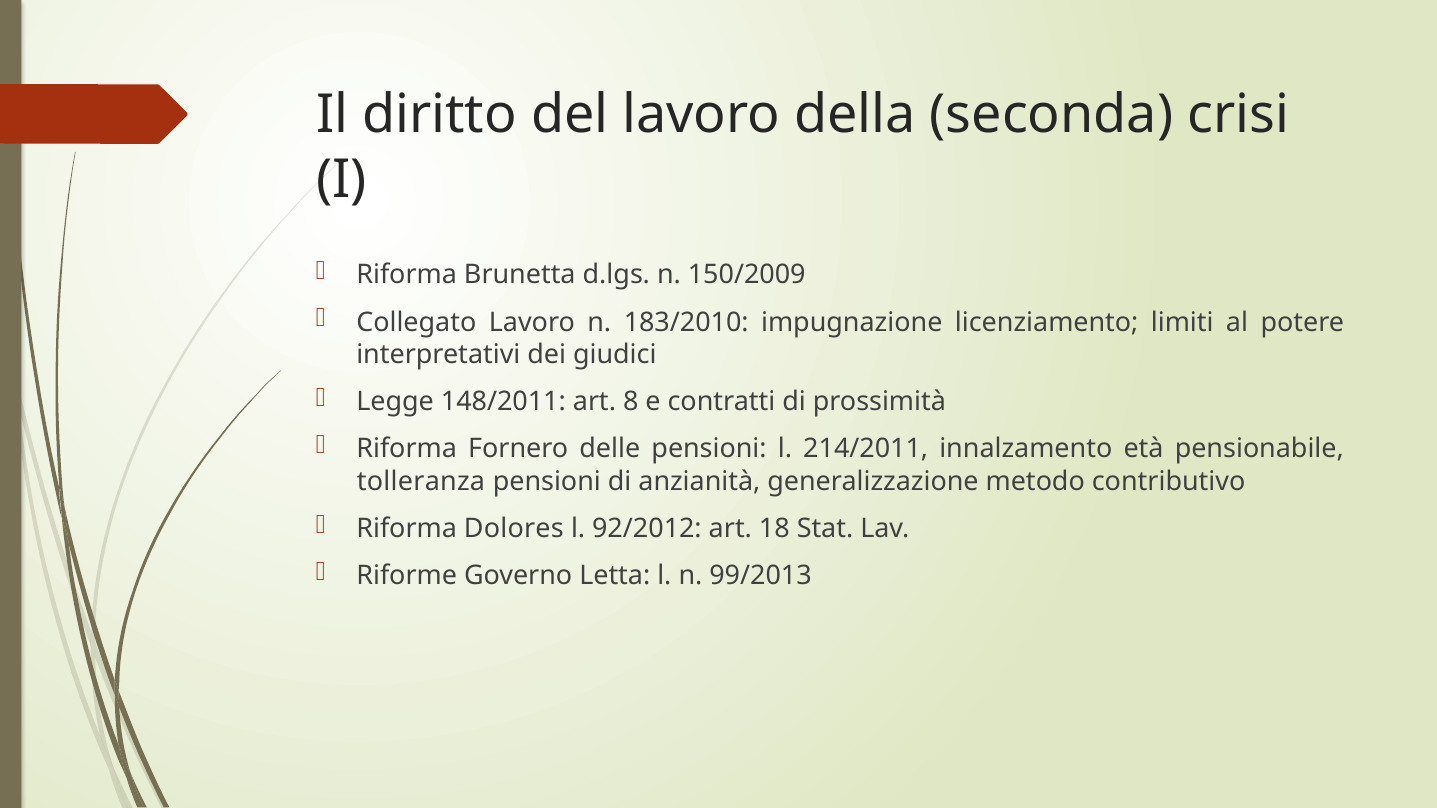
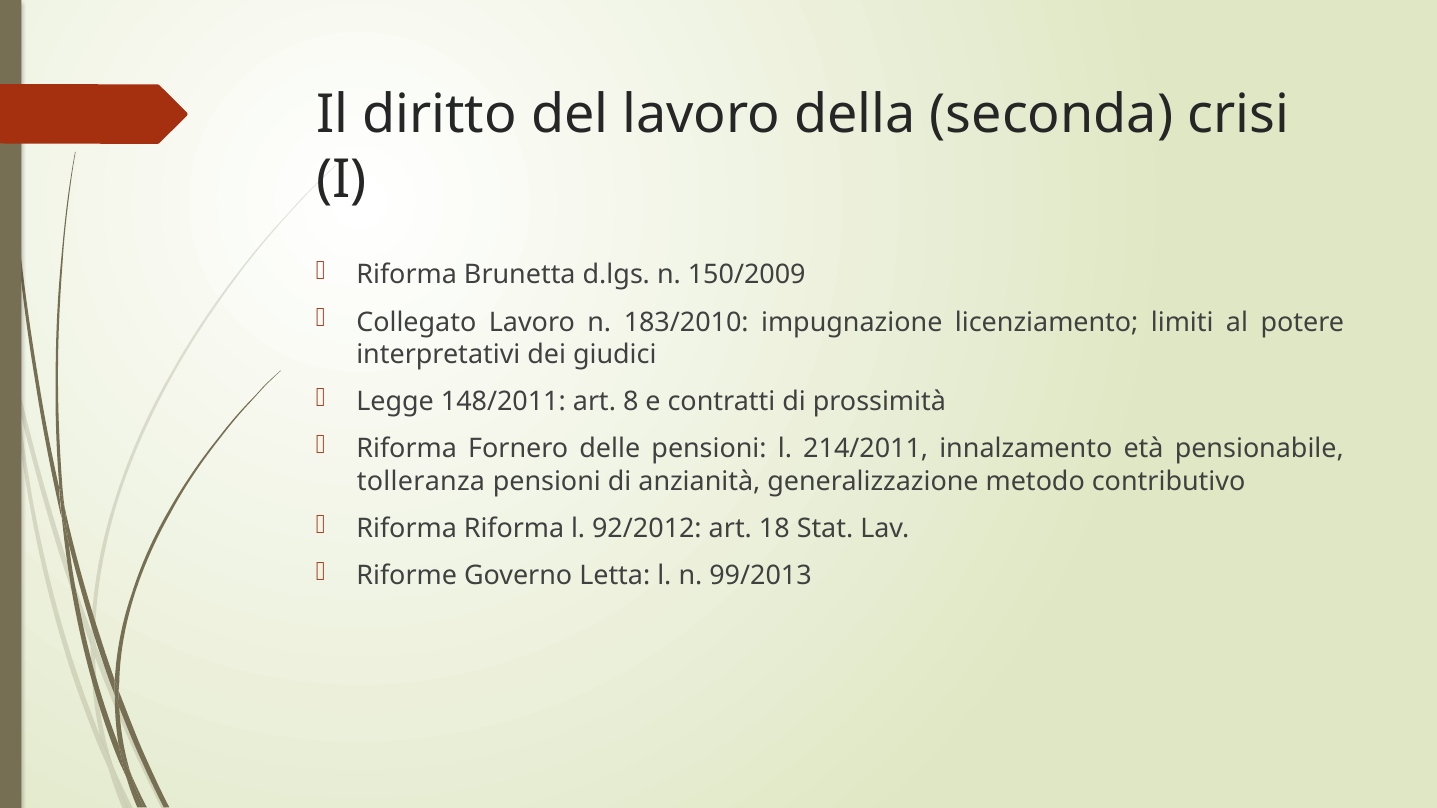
Riforma Dolores: Dolores -> Riforma
